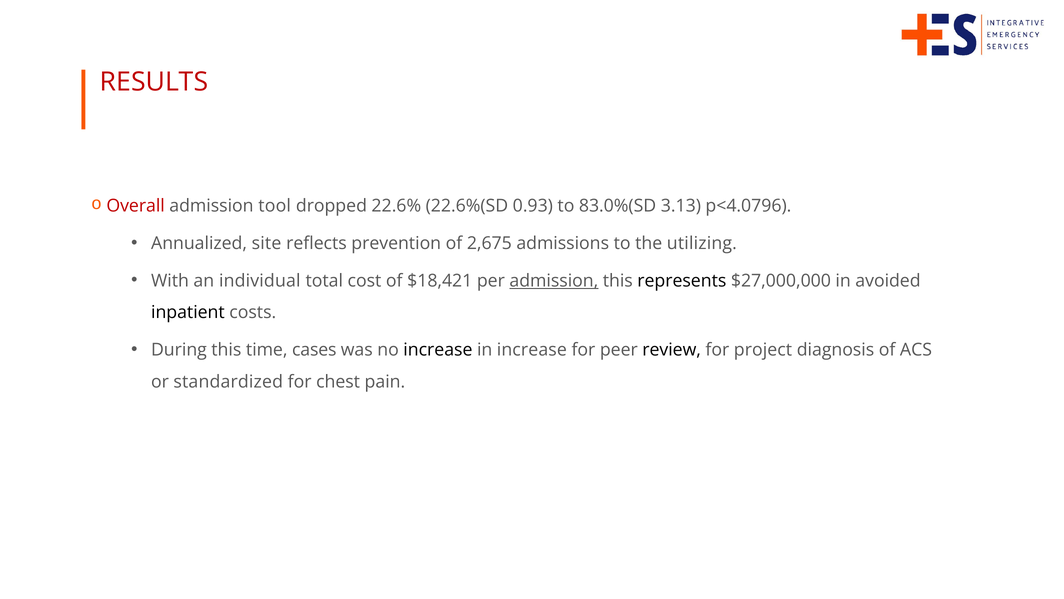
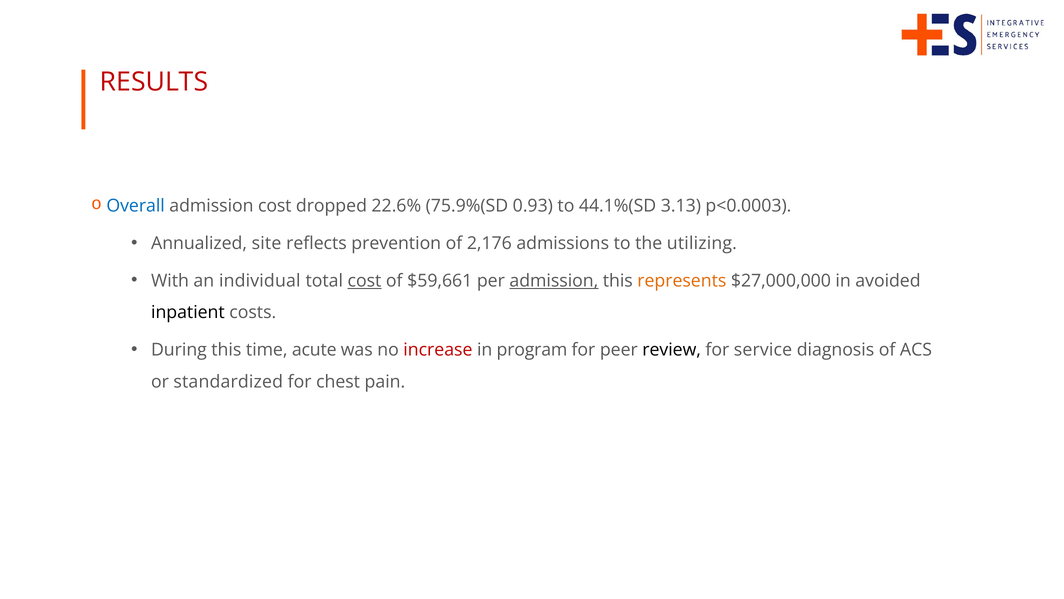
Overall colour: red -> blue
admission tool: tool -> cost
22.6%(SD: 22.6%(SD -> 75.9%(SD
83.0%(SD: 83.0%(SD -> 44.1%(SD
p<4.0796: p<4.0796 -> p<0.0003
2,675: 2,675 -> 2,176
cost at (365, 280) underline: none -> present
$18,421: $18,421 -> $59,661
represents colour: black -> orange
cases: cases -> acute
increase at (438, 350) colour: black -> red
in increase: increase -> program
project: project -> service
